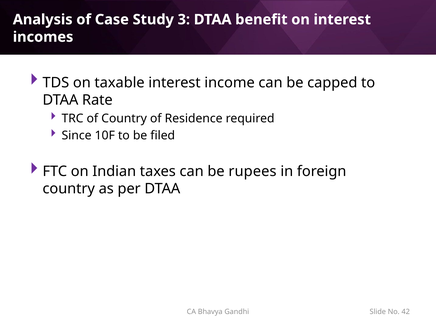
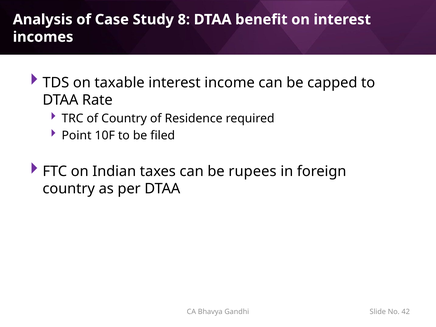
3: 3 -> 8
Since: Since -> Point
